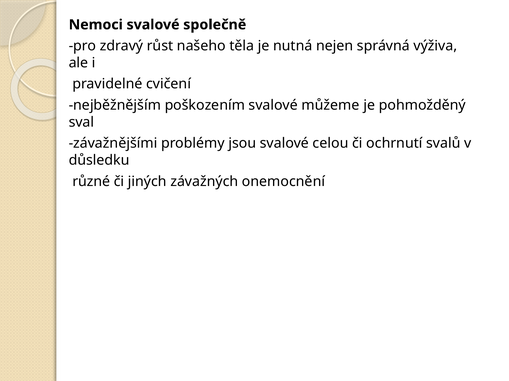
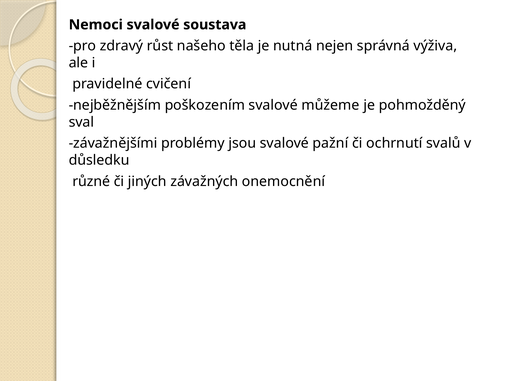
společně: společně -> soustava
celou: celou -> pažní
